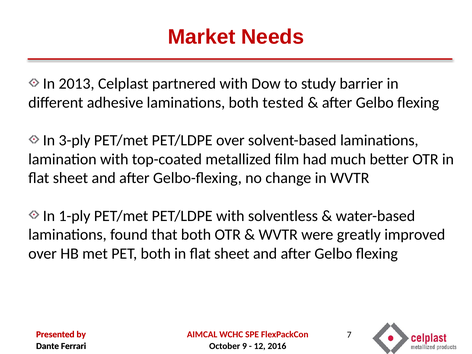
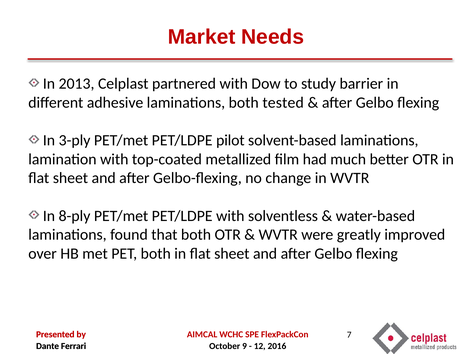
PET/LDPE over: over -> pilot
1-ply: 1-ply -> 8-ply
